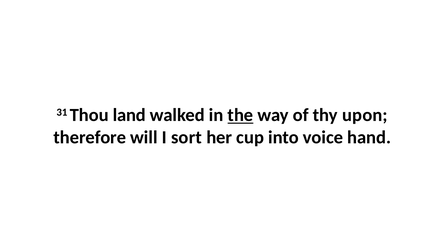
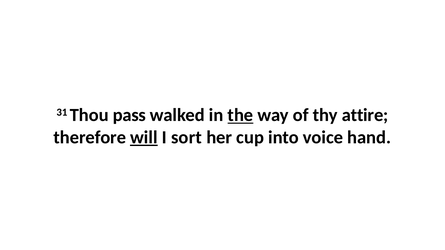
land: land -> pass
upon: upon -> attire
will underline: none -> present
